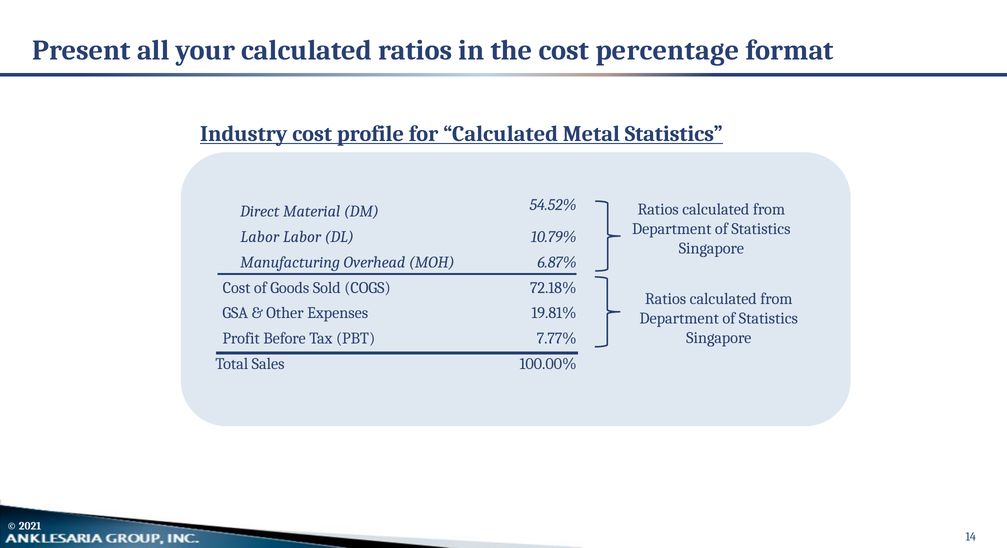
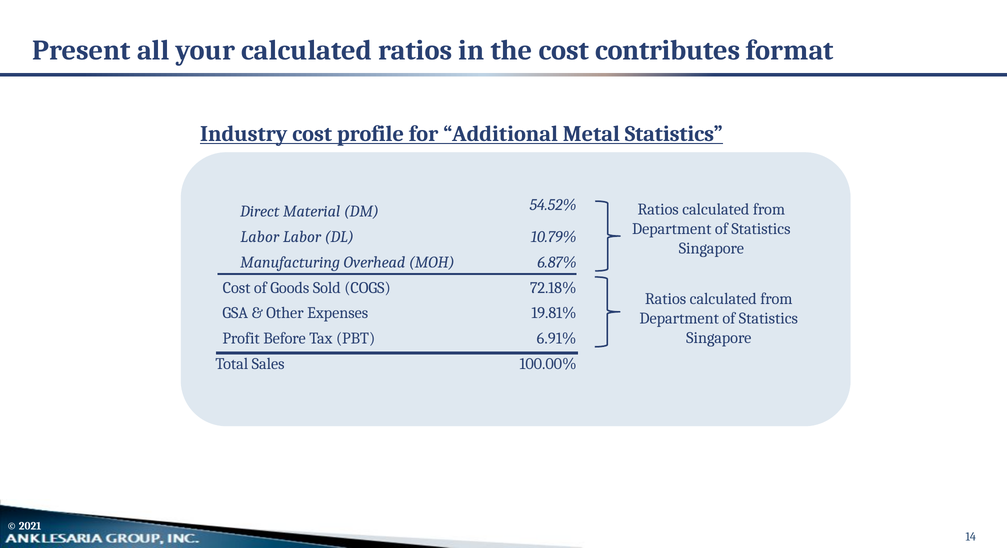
percentage: percentage -> contributes
for Calculated: Calculated -> Additional
7.77%: 7.77% -> 6.91%
